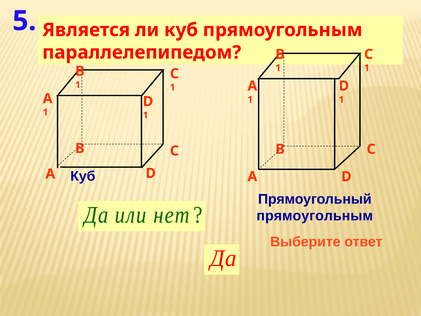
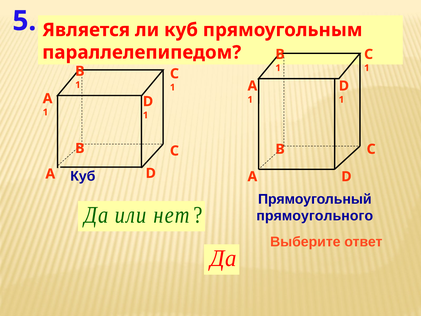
прямоугольным at (315, 216): прямоугольным -> прямоугольного
